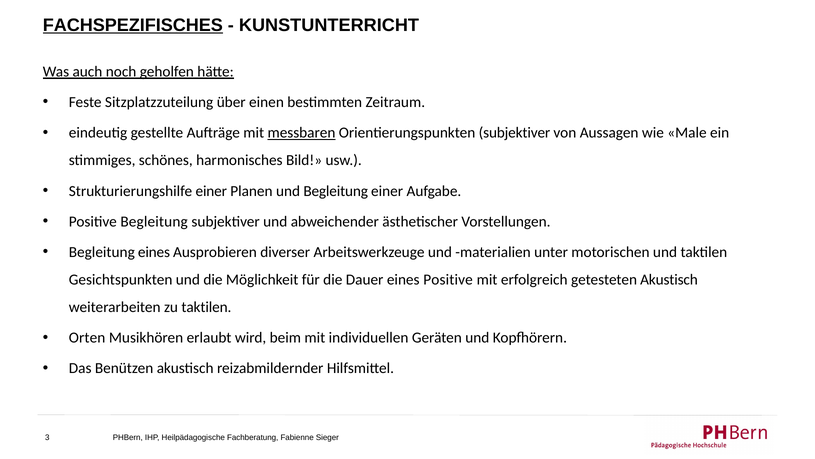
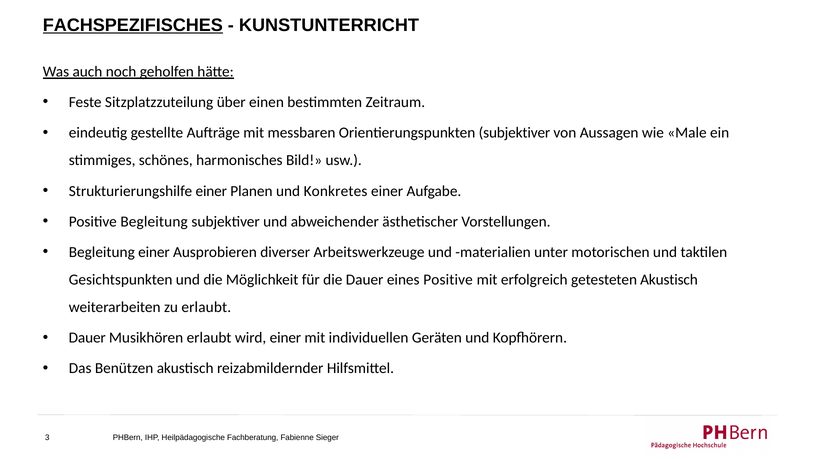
messbaren underline: present -> none
und Begleitung: Begleitung -> Konkretes
Begleitung eines: eines -> einer
zu taktilen: taktilen -> erlaubt
Orten at (87, 337): Orten -> Dauer
wird beim: beim -> einer
